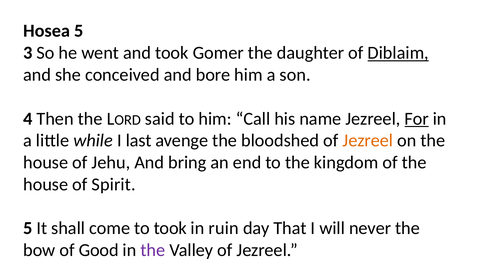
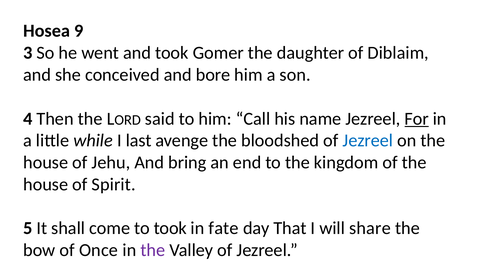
Hosea 5: 5 -> 9
Diblaim underline: present -> none
Jezreel at (368, 141) colour: orange -> blue
ruin: ruin -> fate
never: never -> share
Good: Good -> Once
